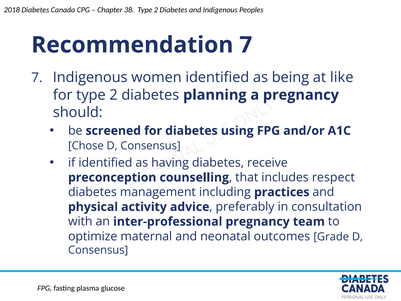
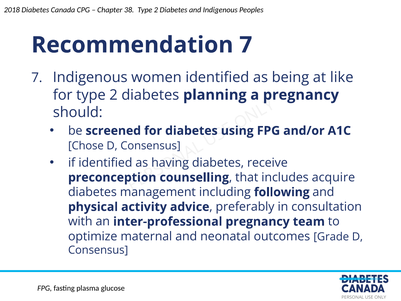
respect: respect -> acquire
practices: practices -> following
